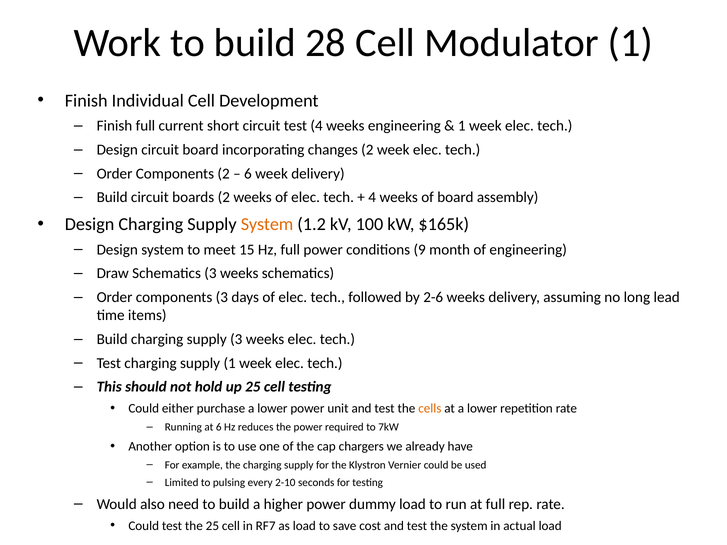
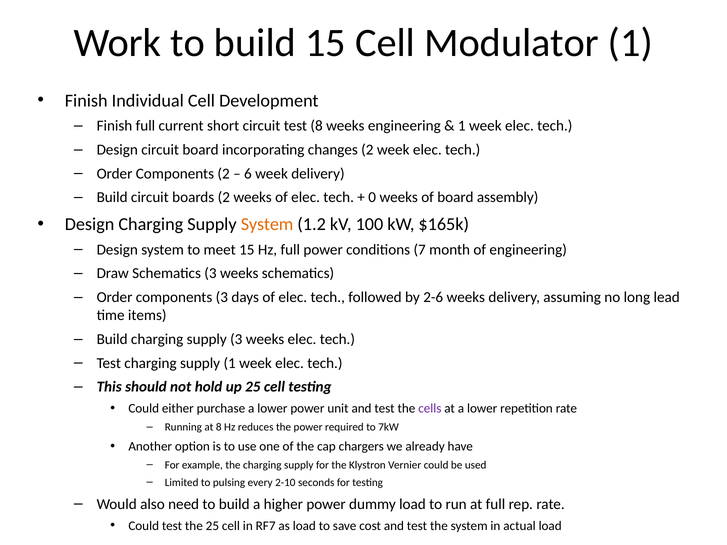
build 28: 28 -> 15
test 4: 4 -> 8
4 at (372, 198): 4 -> 0
9: 9 -> 7
cells colour: orange -> purple
at 6: 6 -> 8
